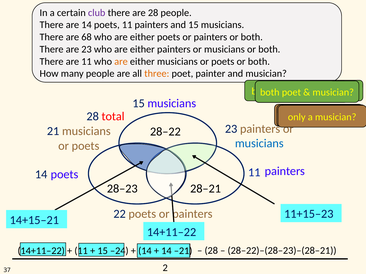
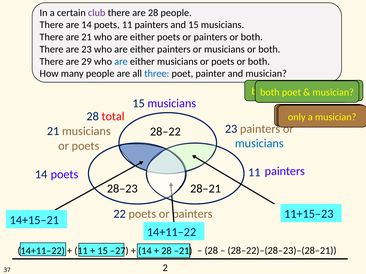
are 68: 68 -> 21
are 11: 11 -> 29
are at (121, 62) colour: orange -> blue
three colour: orange -> blue
–24: –24 -> –27
14 at (166, 251): 14 -> 28
